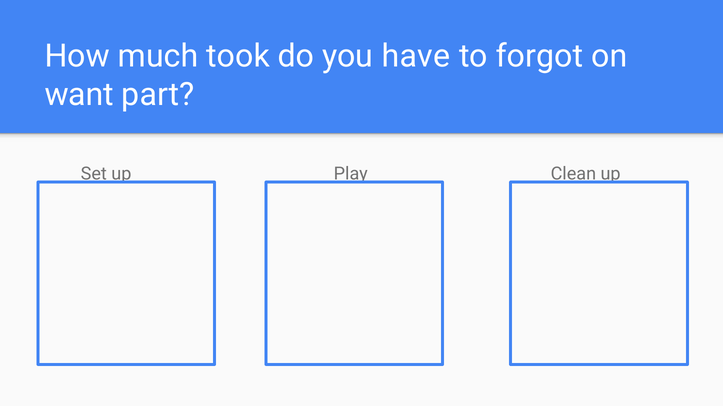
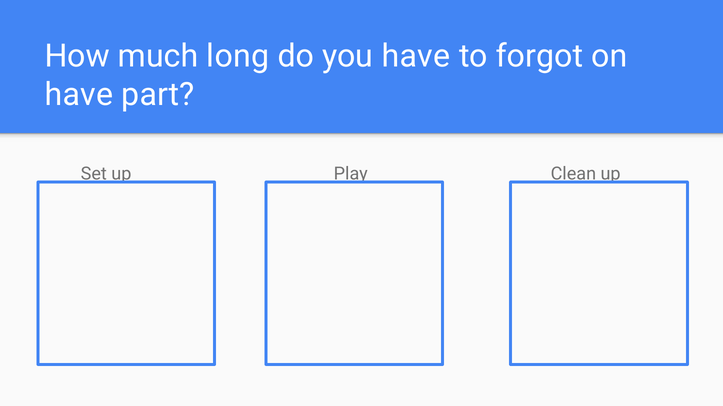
took: took -> long
want at (79, 95): want -> have
